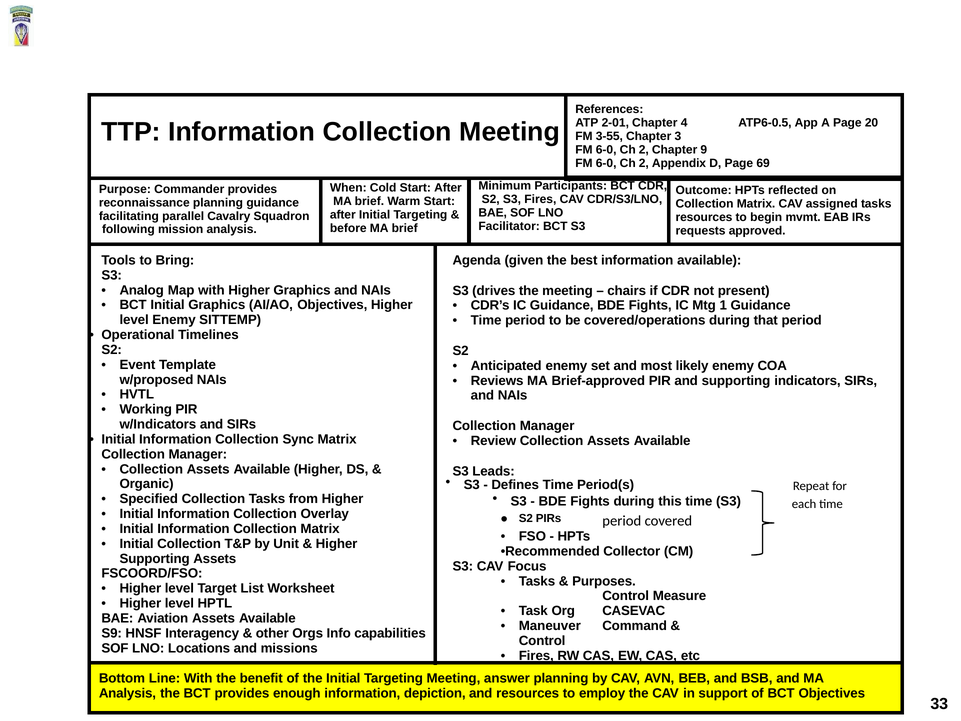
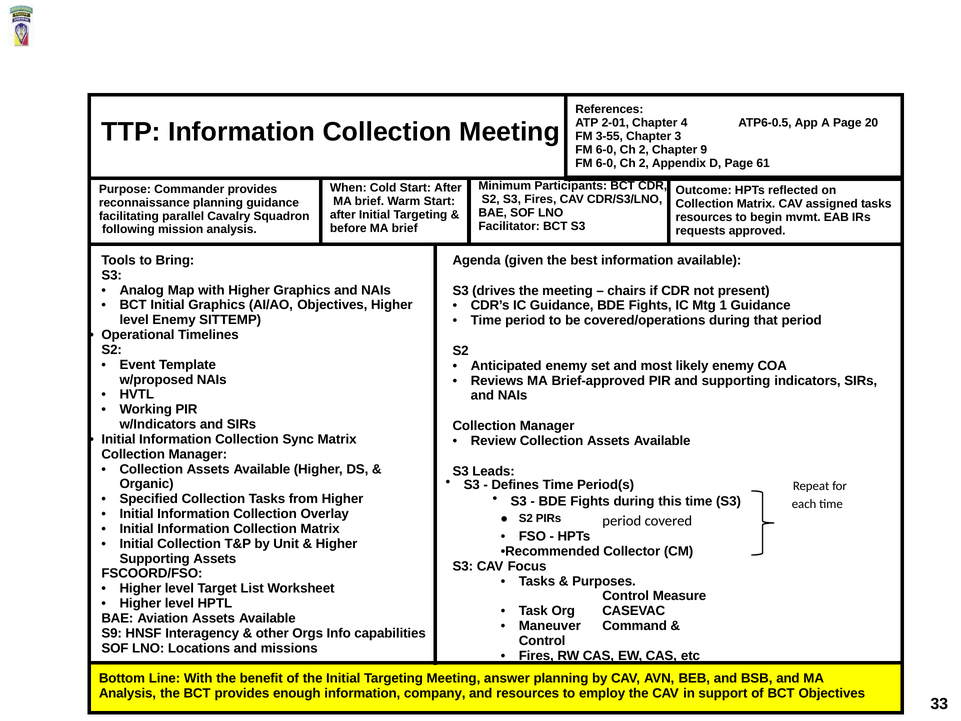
69: 69 -> 61
depiction: depiction -> company
